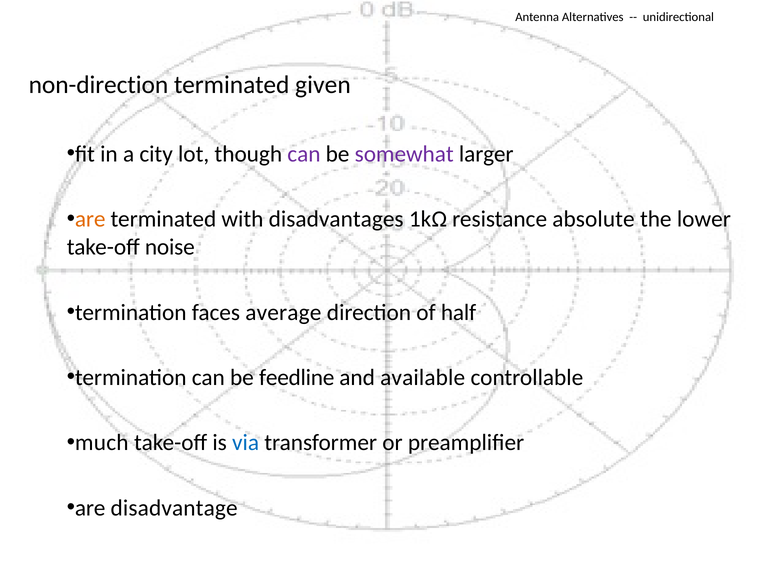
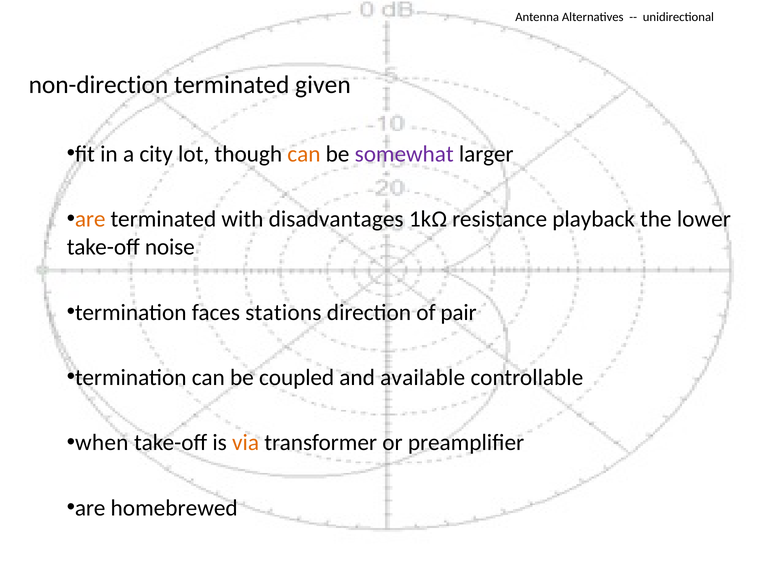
can at (304, 154) colour: purple -> orange
absolute: absolute -> playback
average: average -> stations
half: half -> pair
feedline: feedline -> coupled
much: much -> when
via colour: blue -> orange
disadvantage: disadvantage -> homebrewed
